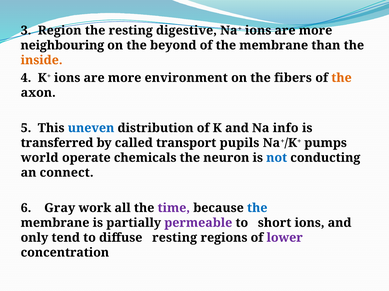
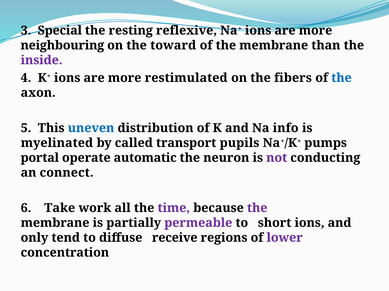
Region: Region -> Special
digestive: digestive -> reflexive
beyond: beyond -> toward
inside colour: orange -> purple
environment: environment -> restimulated
the at (341, 78) colour: orange -> blue
transferred: transferred -> myelinated
world: world -> portal
chemicals: chemicals -> automatic
not colour: blue -> purple
Gray: Gray -> Take
the at (257, 208) colour: blue -> purple
diffuse resting: resting -> receive
